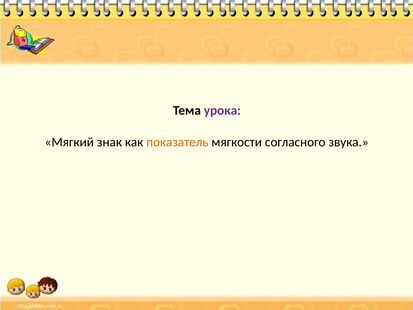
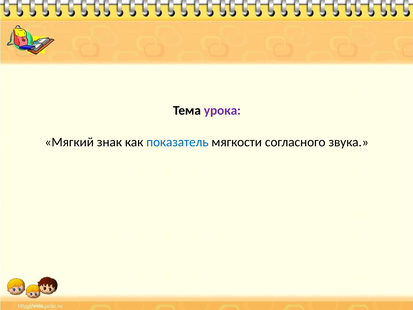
показатель colour: orange -> blue
